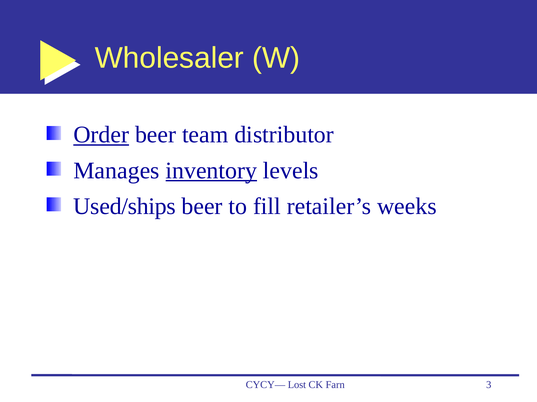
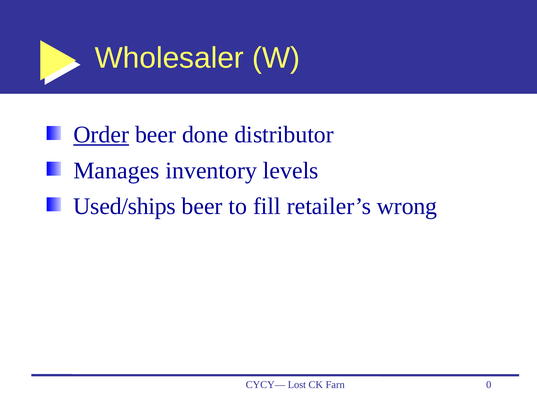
team: team -> done
inventory underline: present -> none
weeks: weeks -> wrong
3: 3 -> 0
